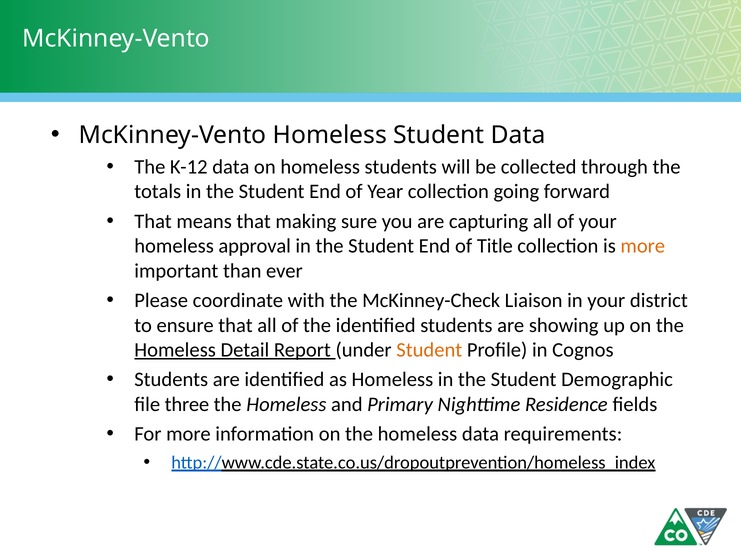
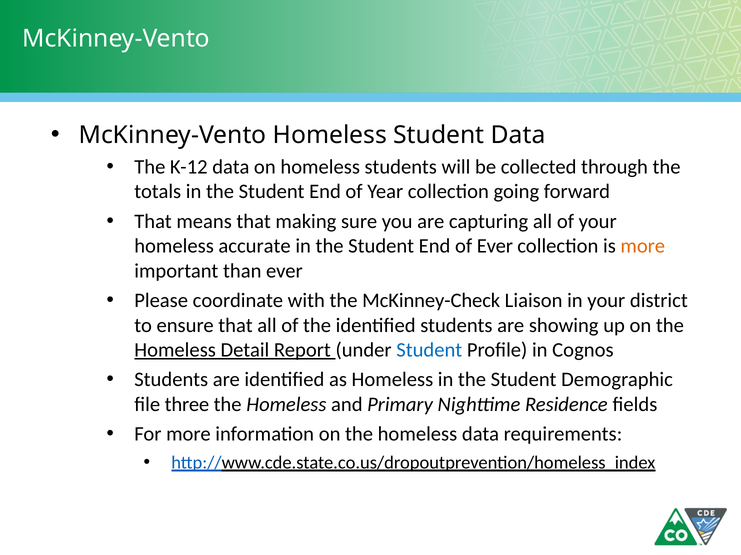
approval: approval -> accurate
of Title: Title -> Ever
Student at (429, 350) colour: orange -> blue
